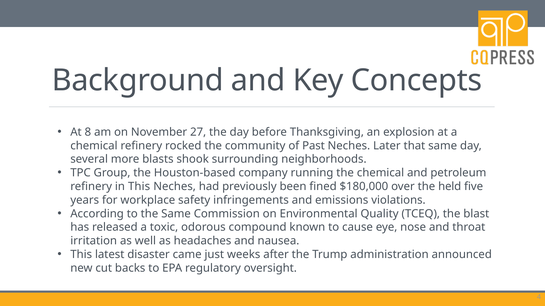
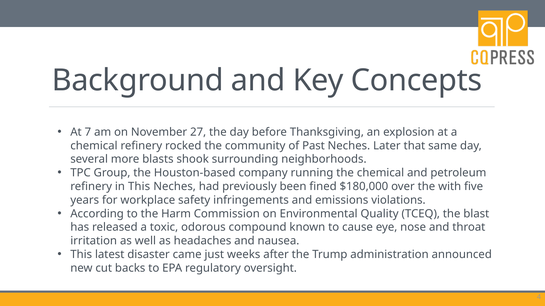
8: 8 -> 7
held: held -> with
the Same: Same -> Harm
